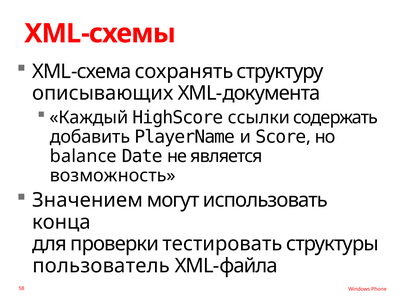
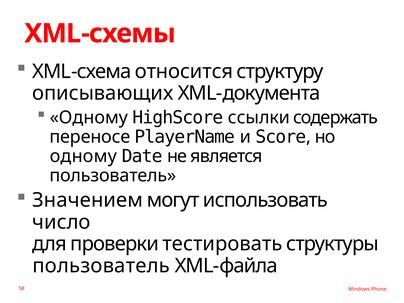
сохранять: сохранять -> относится
Каждый at (89, 117): Каждый -> Одному
добавить: добавить -> переносе
balance at (83, 156): balance -> одному
возможность at (113, 176): возможность -> пользователь
конца: конца -> число
